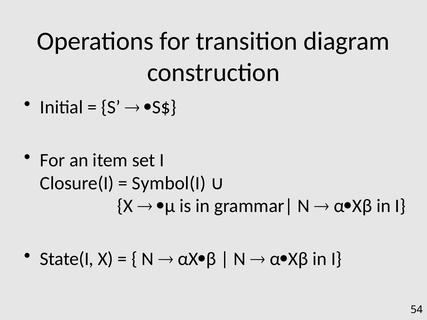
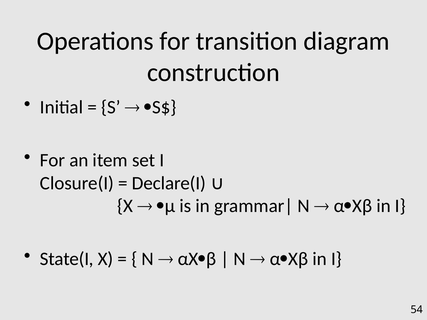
Symbol(I: Symbol(I -> Declare(I
